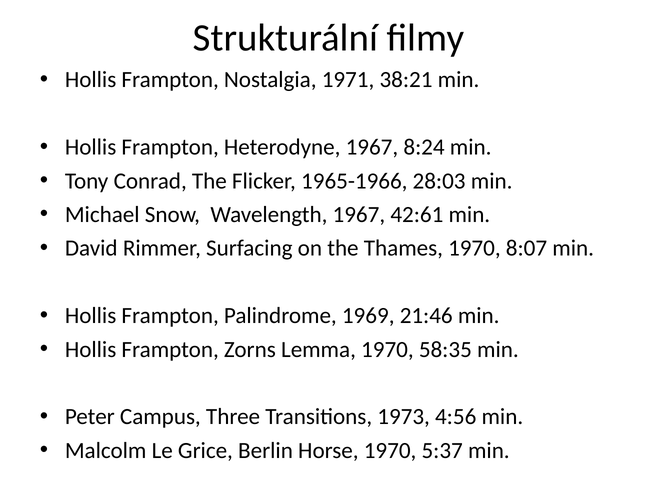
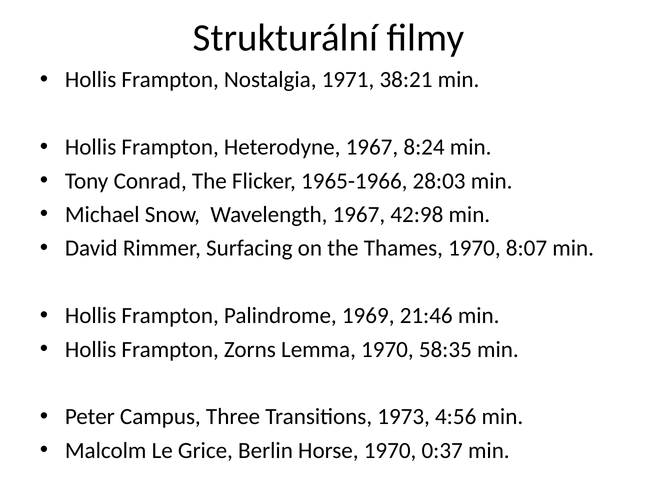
42:61: 42:61 -> 42:98
5:37: 5:37 -> 0:37
